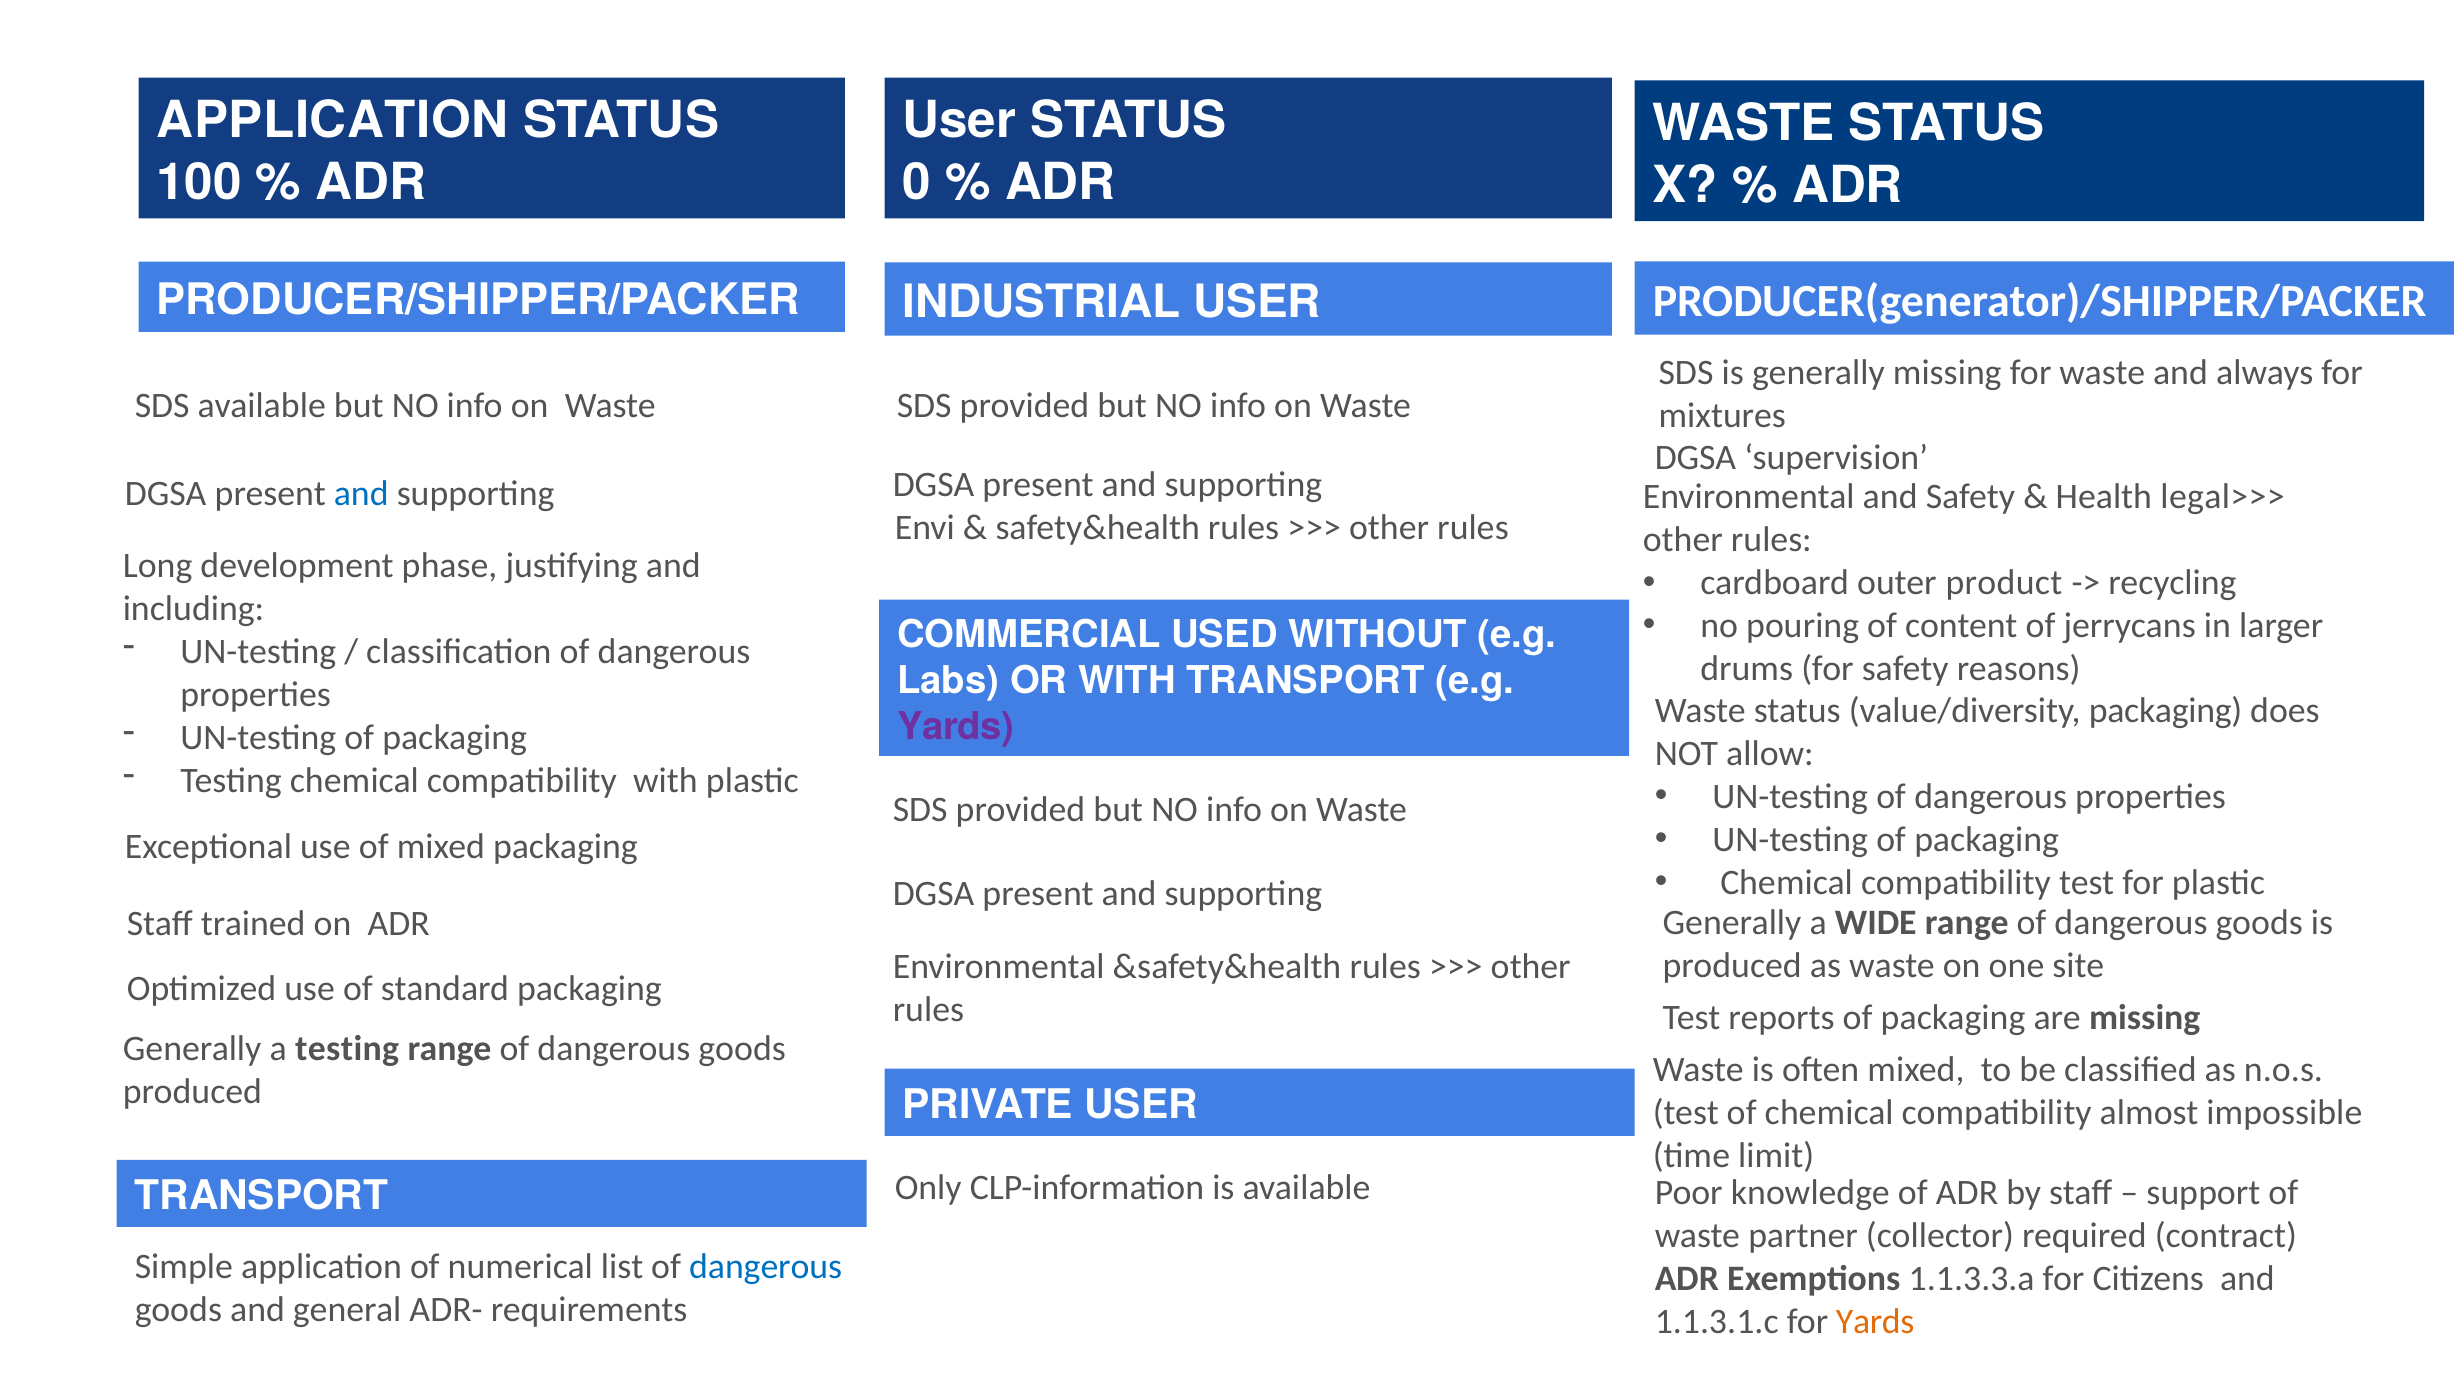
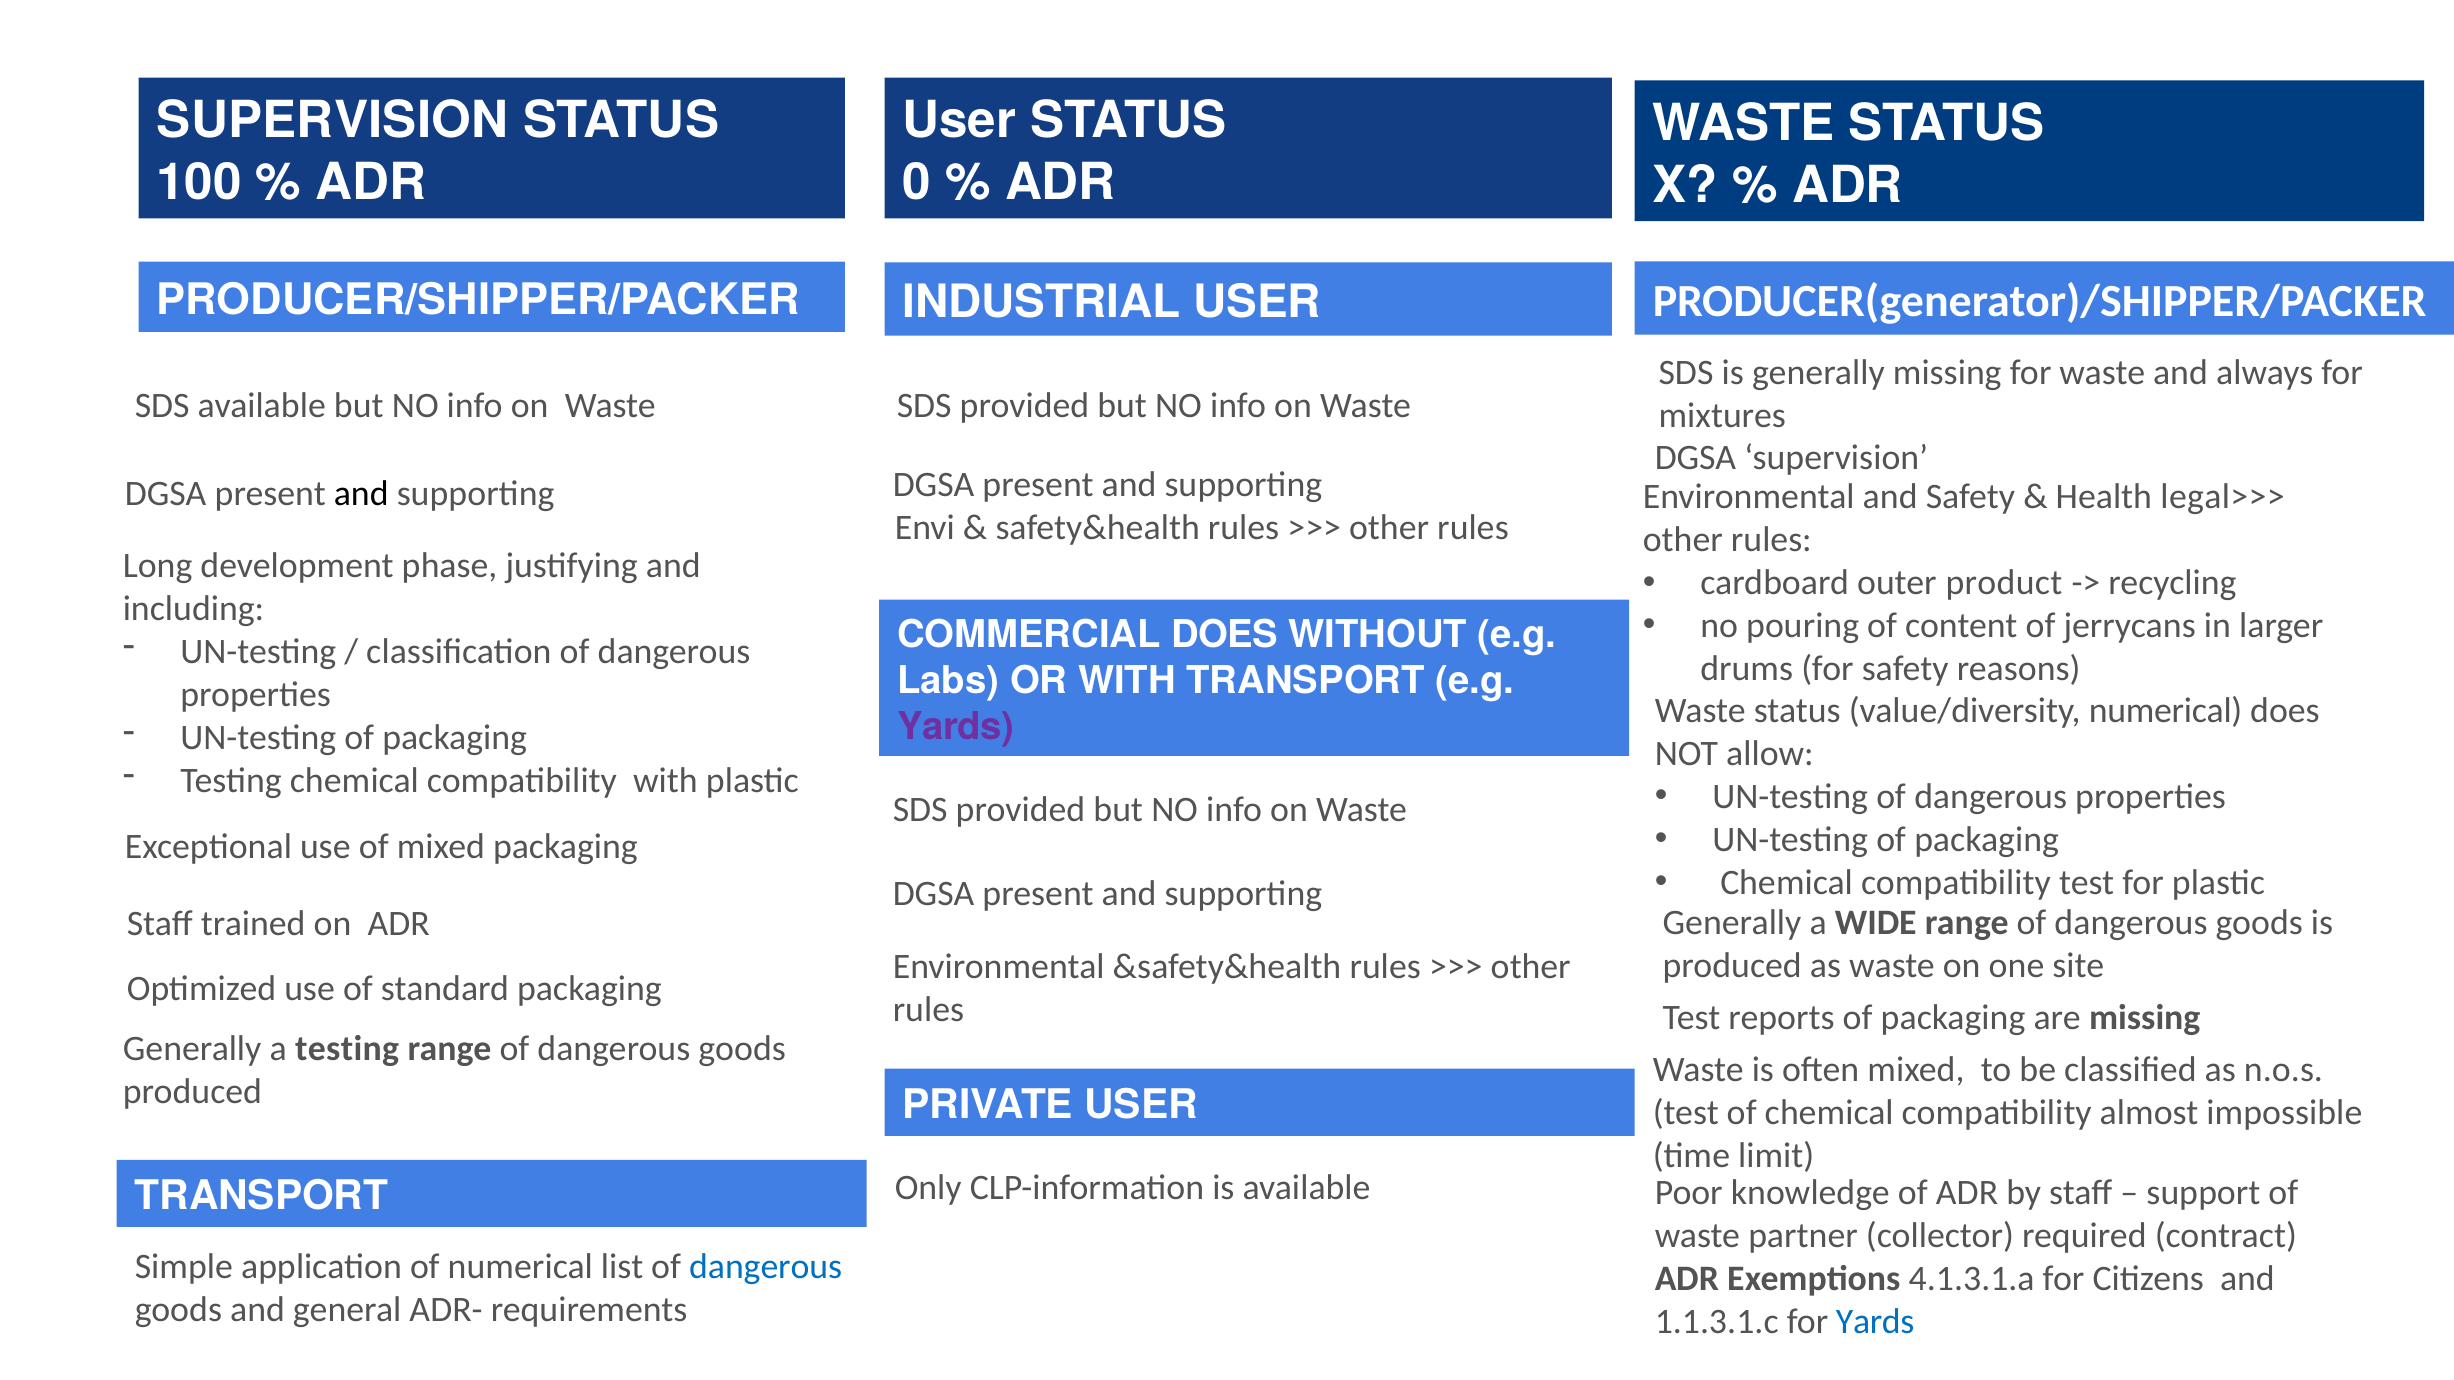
APPLICATION at (332, 121): APPLICATION -> SUPERVISION
and at (361, 494) colour: blue -> black
COMMERCIAL USED: USED -> DOES
value/diversity packaging: packaging -> numerical
1.1.3.3.a: 1.1.3.3.a -> 4.1.3.1.a
Yards at (1875, 1322) colour: orange -> blue
